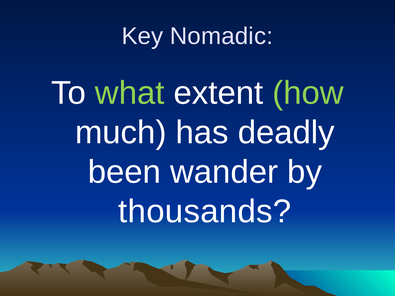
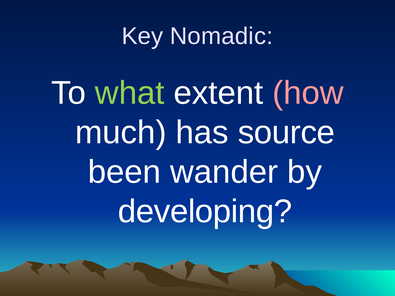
how colour: light green -> pink
deadly: deadly -> source
thousands: thousands -> developing
